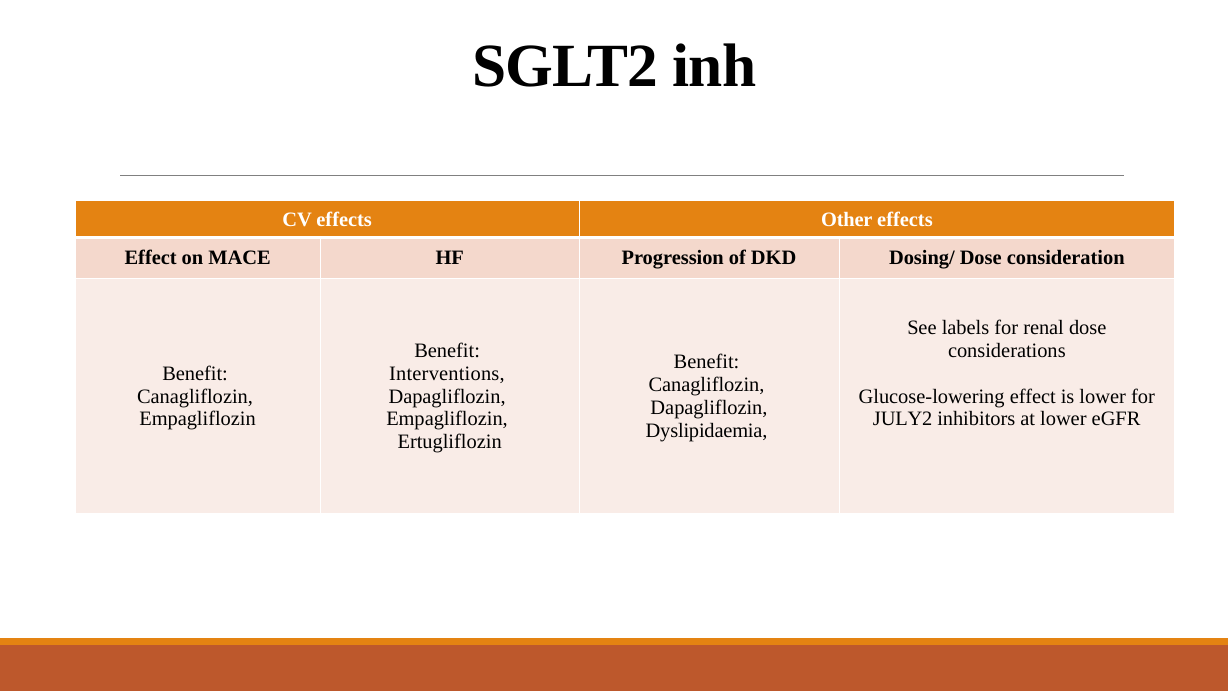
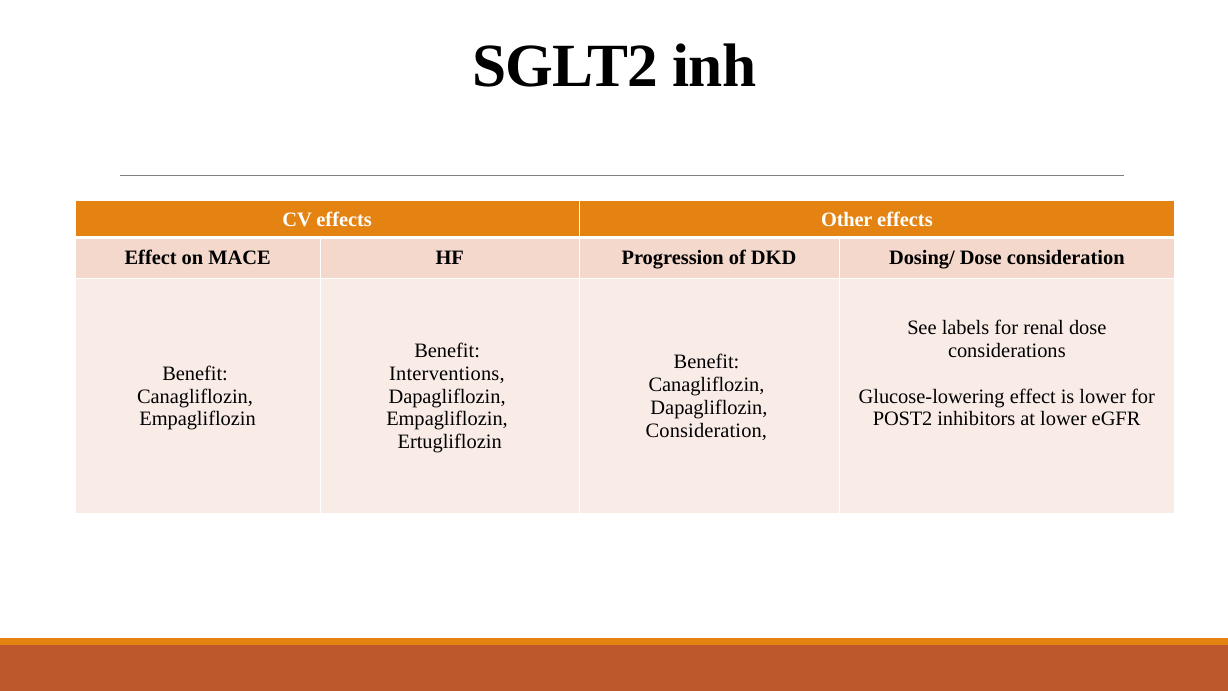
JULY2: JULY2 -> POST2
Dyslipidaemia at (707, 430): Dyslipidaemia -> Consideration
